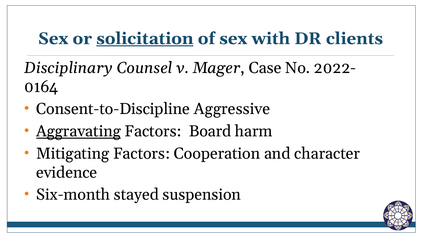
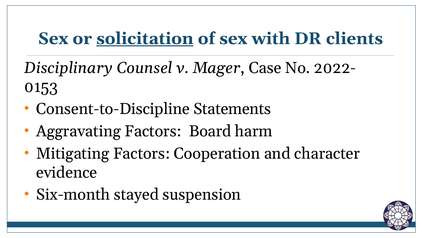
0164: 0164 -> 0153
Aggressive: Aggressive -> Statements
Aggravating underline: present -> none
